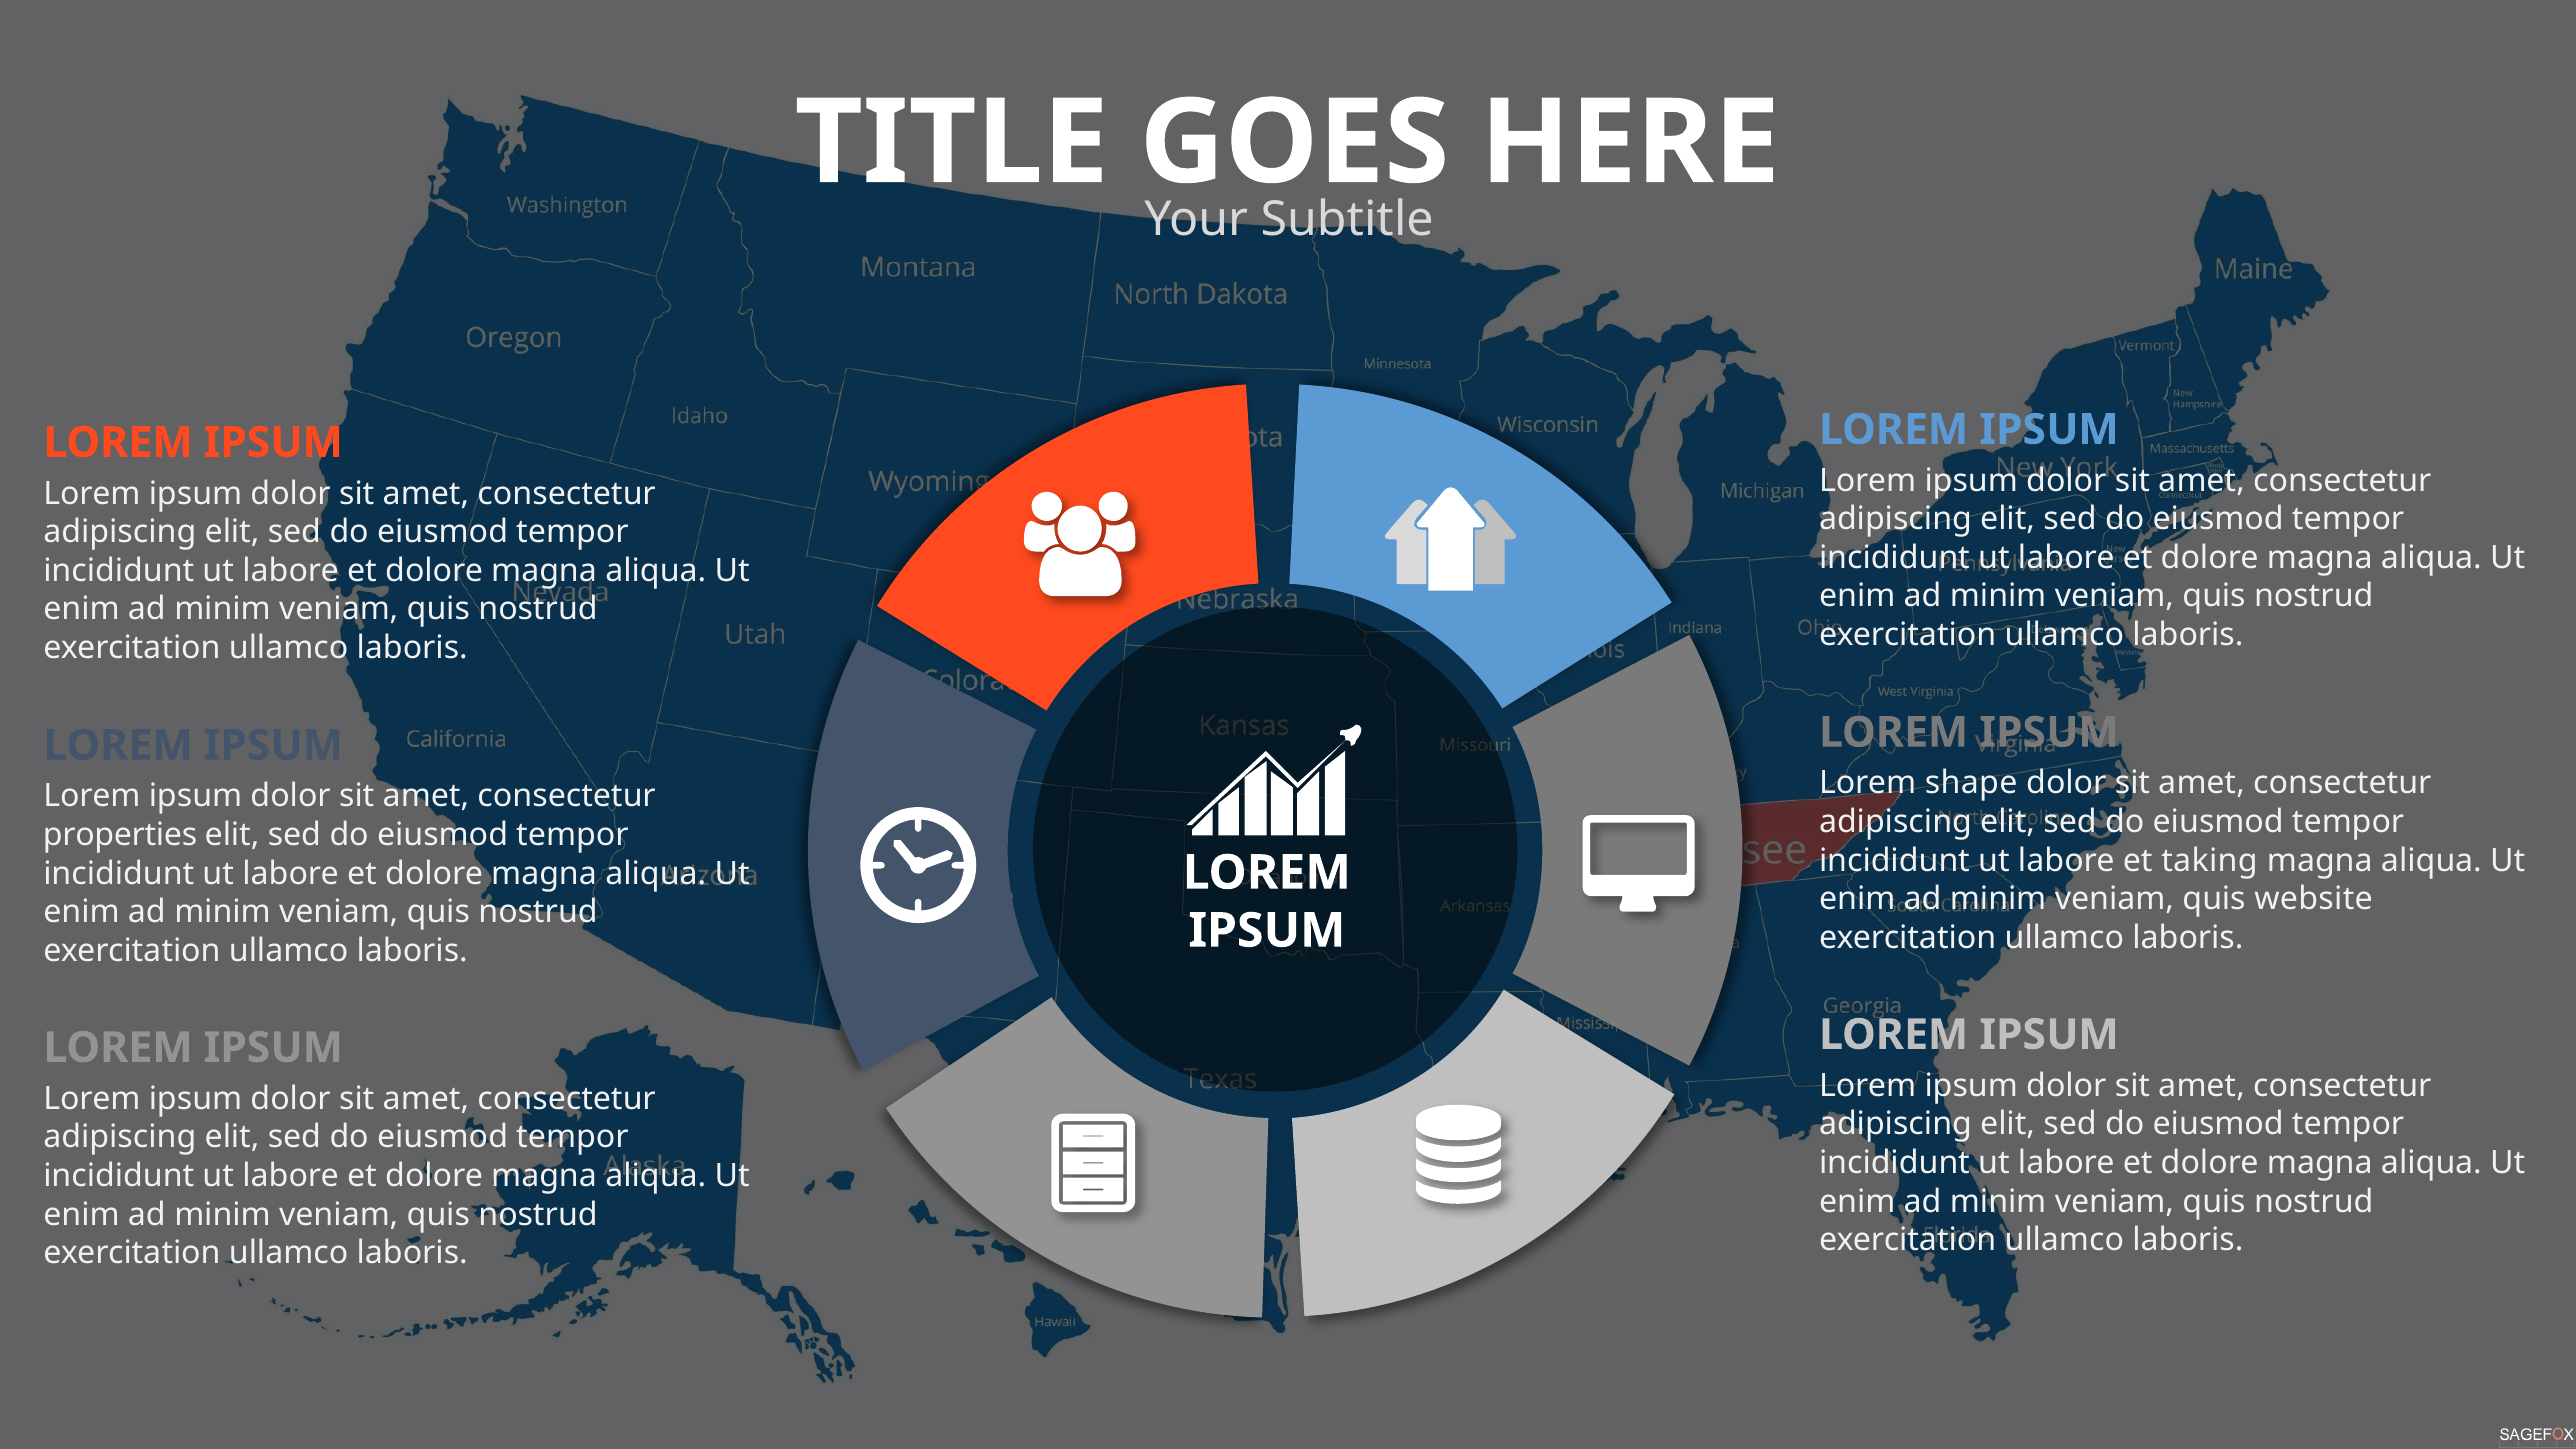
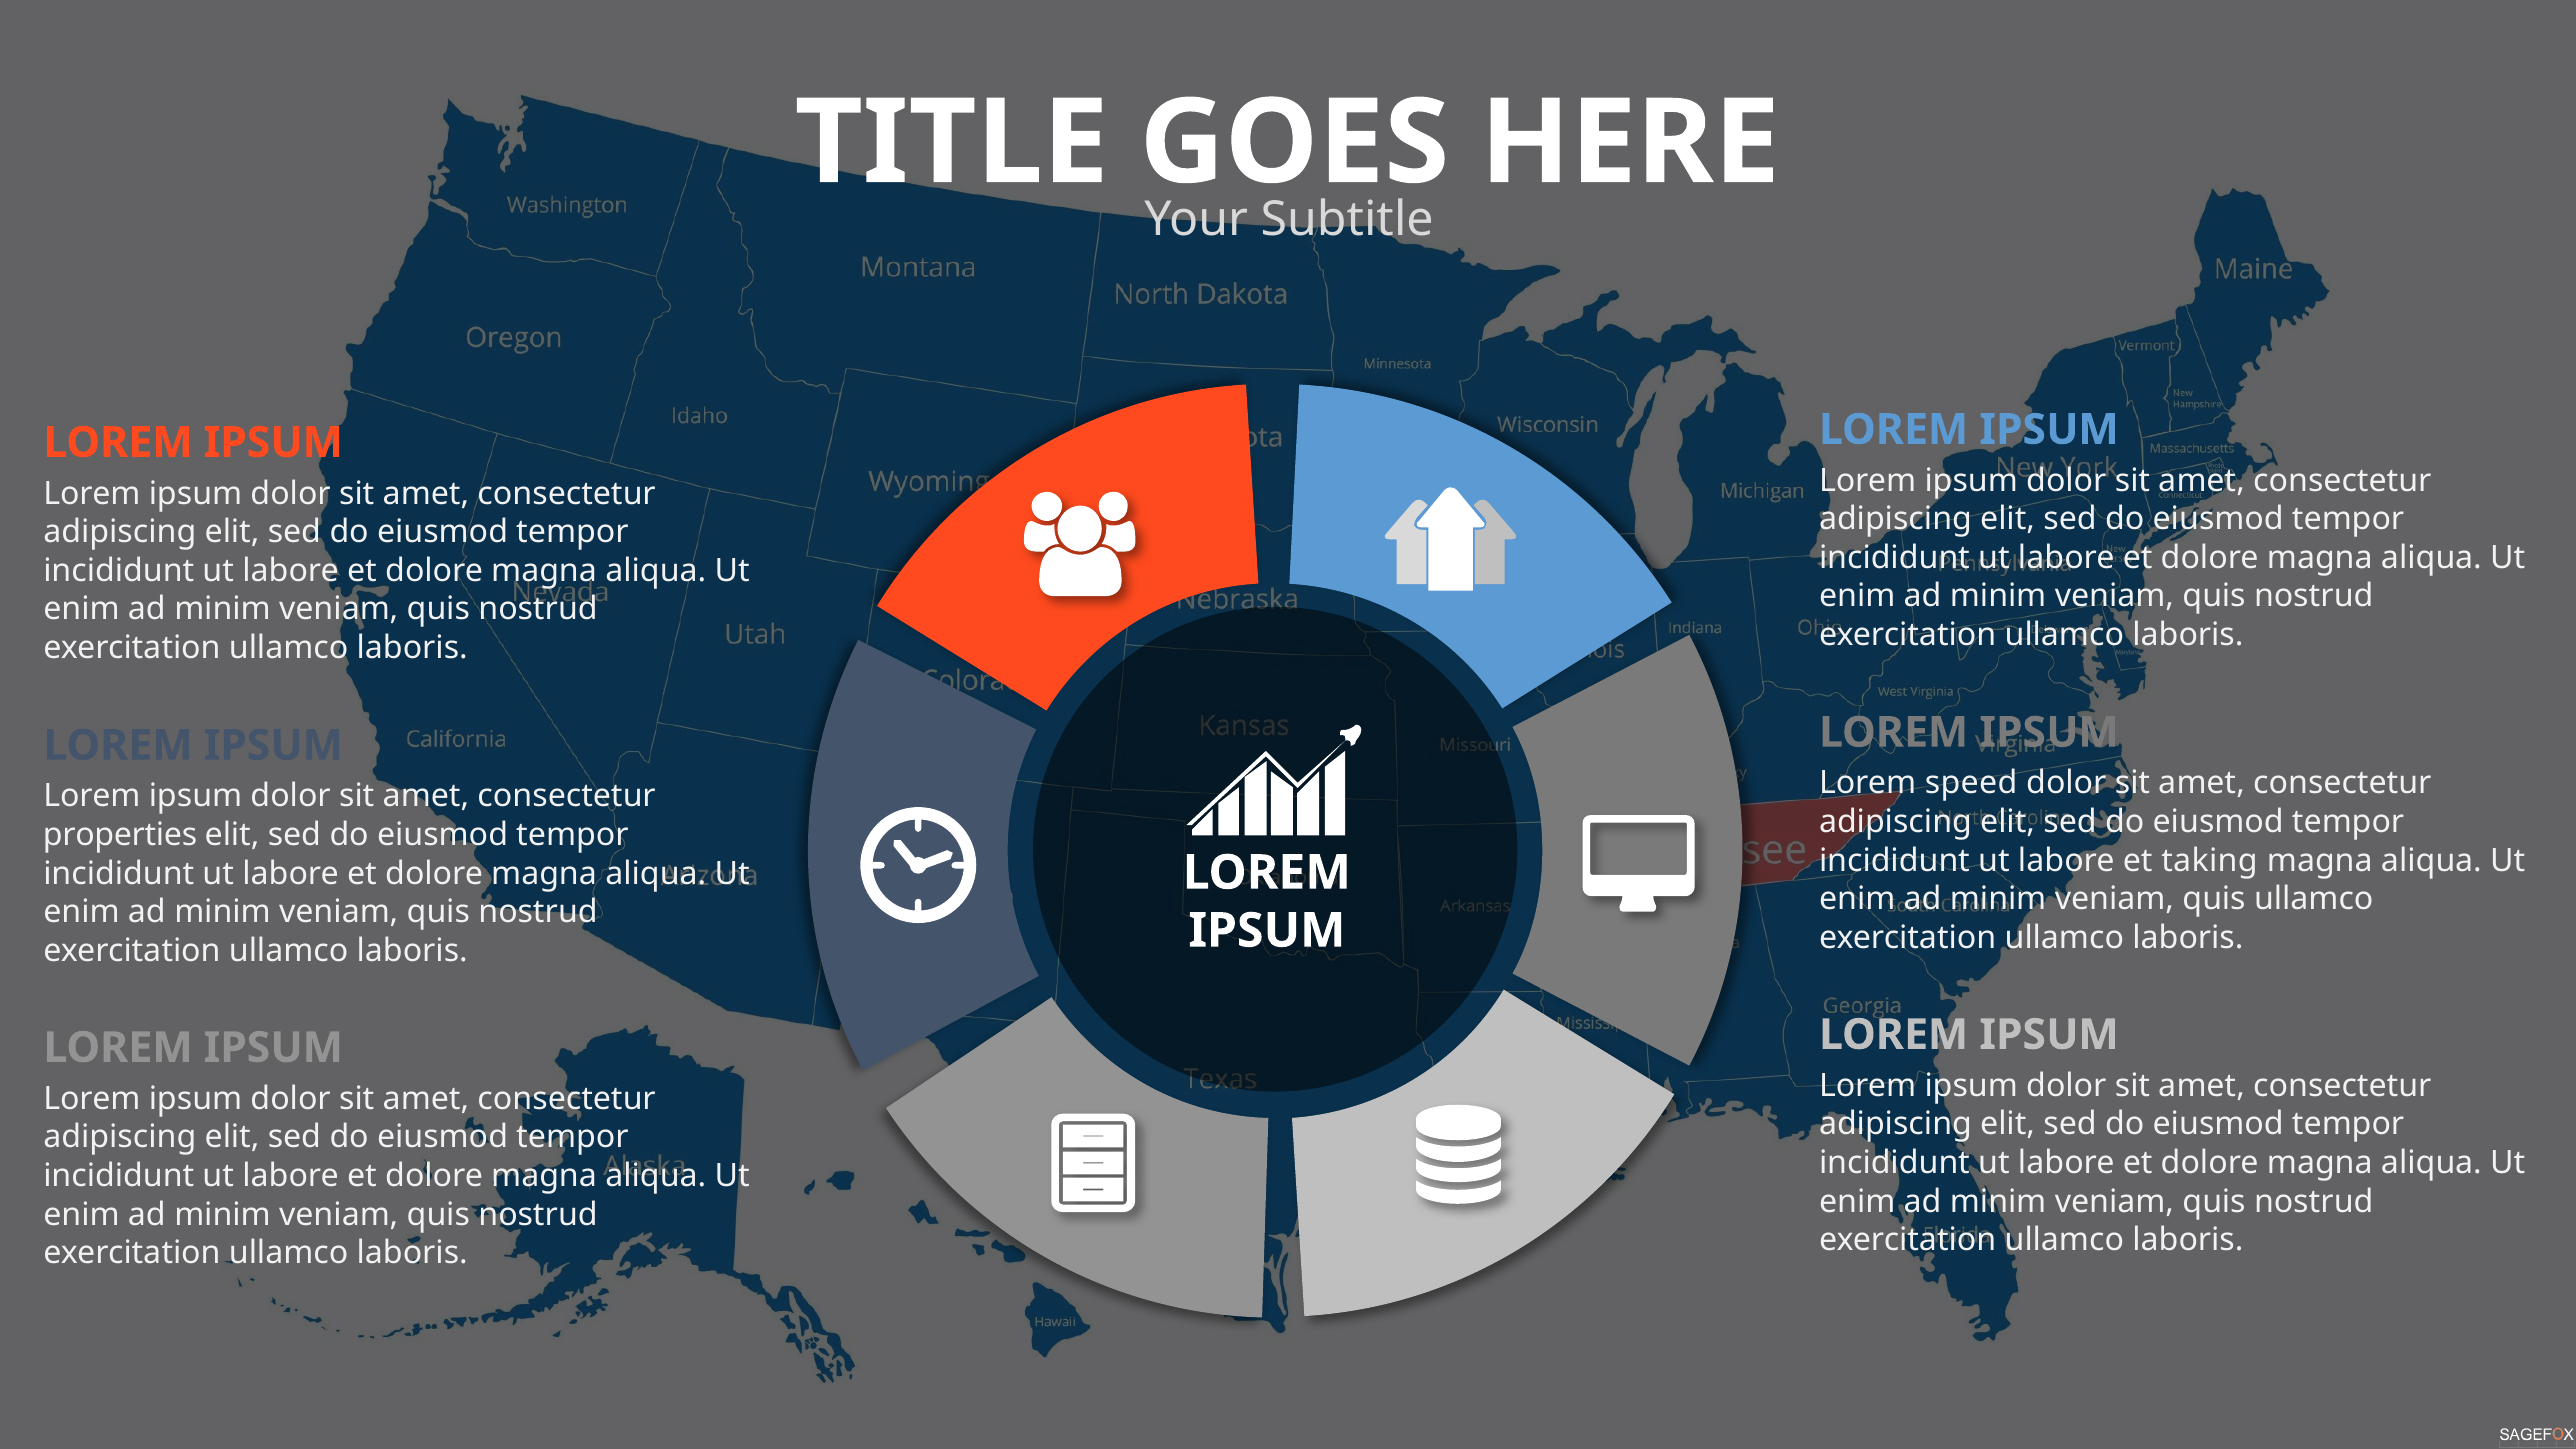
shape: shape -> speed
quis website: website -> ullamco
